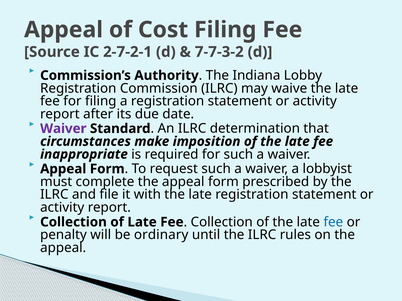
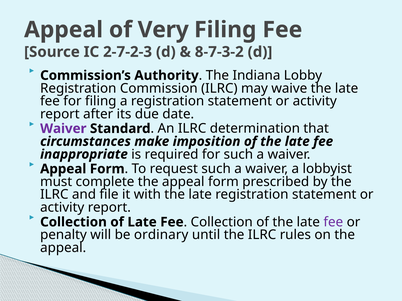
Cost: Cost -> Very
2-7-2-1: 2-7-2-1 -> 2-7-2-3
7-7-3-2: 7-7-3-2 -> 8-7-3-2
fee at (333, 222) colour: blue -> purple
